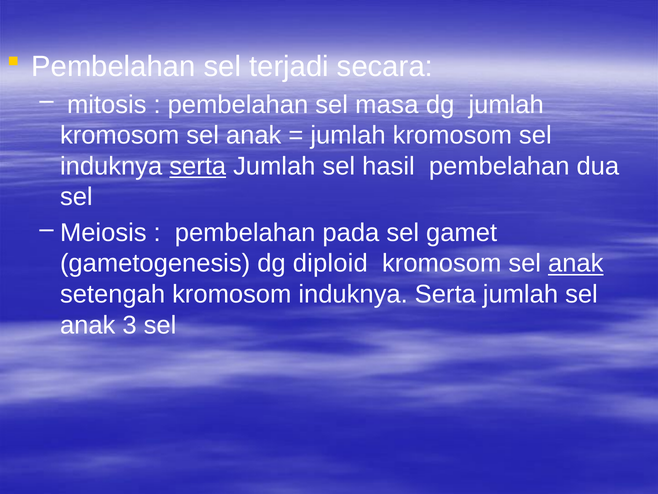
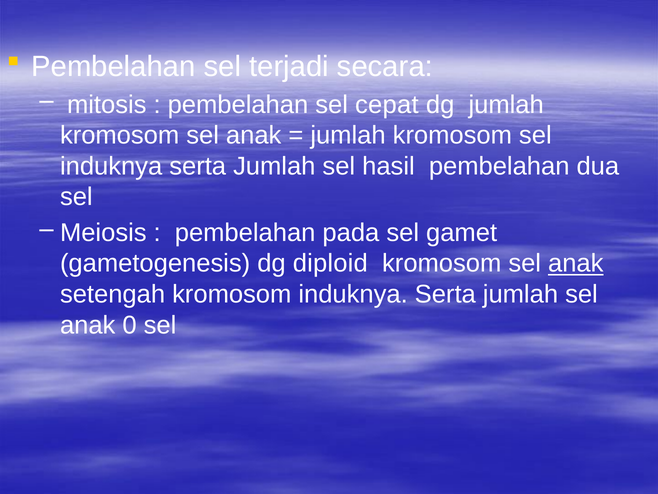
masa: masa -> cepat
serta at (198, 166) underline: present -> none
3: 3 -> 0
